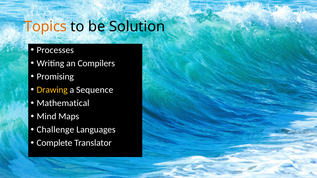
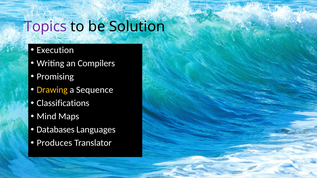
Topics colour: orange -> purple
Processes: Processes -> Execution
Mathematical: Mathematical -> Classifications
Challenge: Challenge -> Databases
Complete: Complete -> Produces
